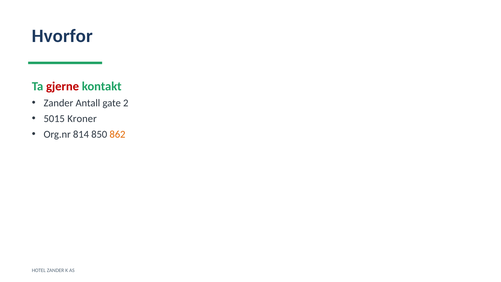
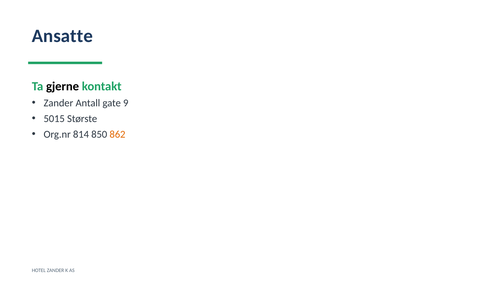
Hvorfor: Hvorfor -> Ansatte
gjerne colour: red -> black
2: 2 -> 9
Kroner: Kroner -> Største
